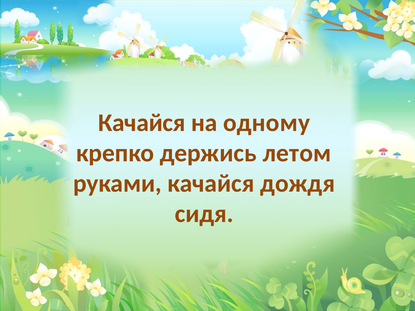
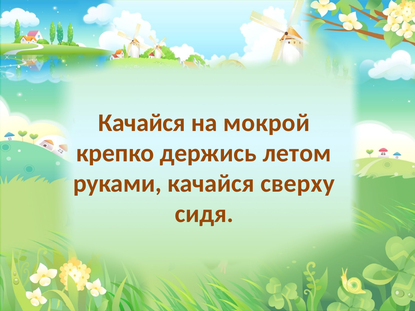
одному: одному -> мокрой
дождя: дождя -> сверху
